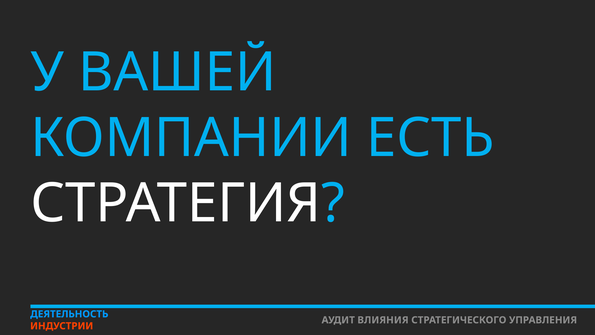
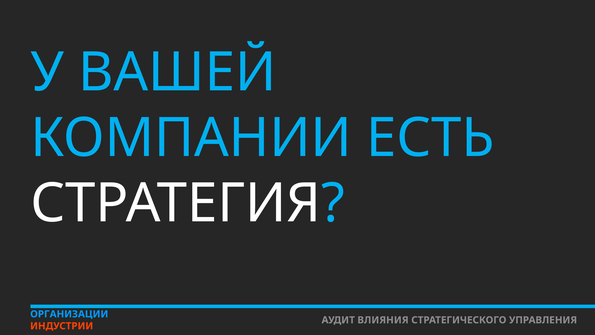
ДЕЯТЕЛЬНОСТЬ: ДЕЯТЕЛЬНОСТЬ -> ОРГАНИЗАЦИИ
